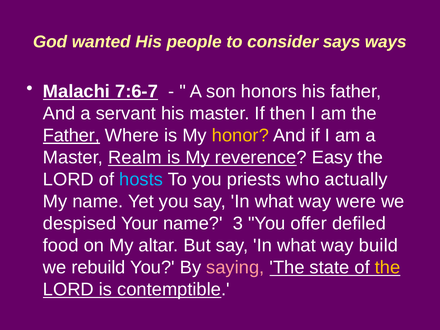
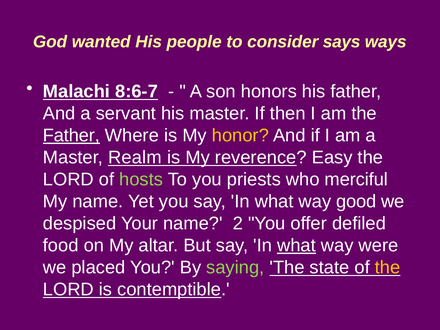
7:6-7: 7:6-7 -> 8:6-7
hosts colour: light blue -> light green
actually: actually -> merciful
were: were -> good
3: 3 -> 2
what at (296, 245) underline: none -> present
build: build -> were
rebuild: rebuild -> placed
saying colour: pink -> light green
